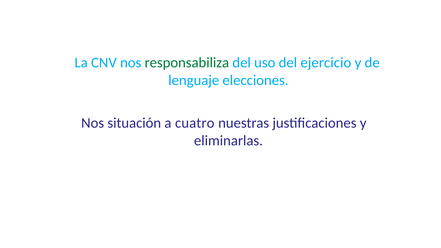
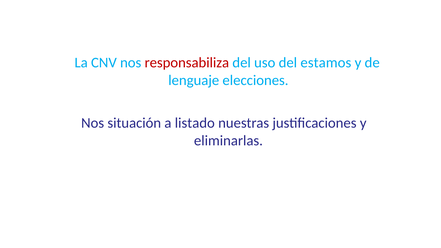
responsabiliza colour: green -> red
ejercicio: ejercicio -> estamos
cuatro: cuatro -> listado
